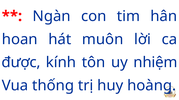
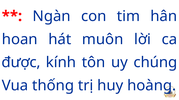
nhiệm: nhiệm -> chúng
